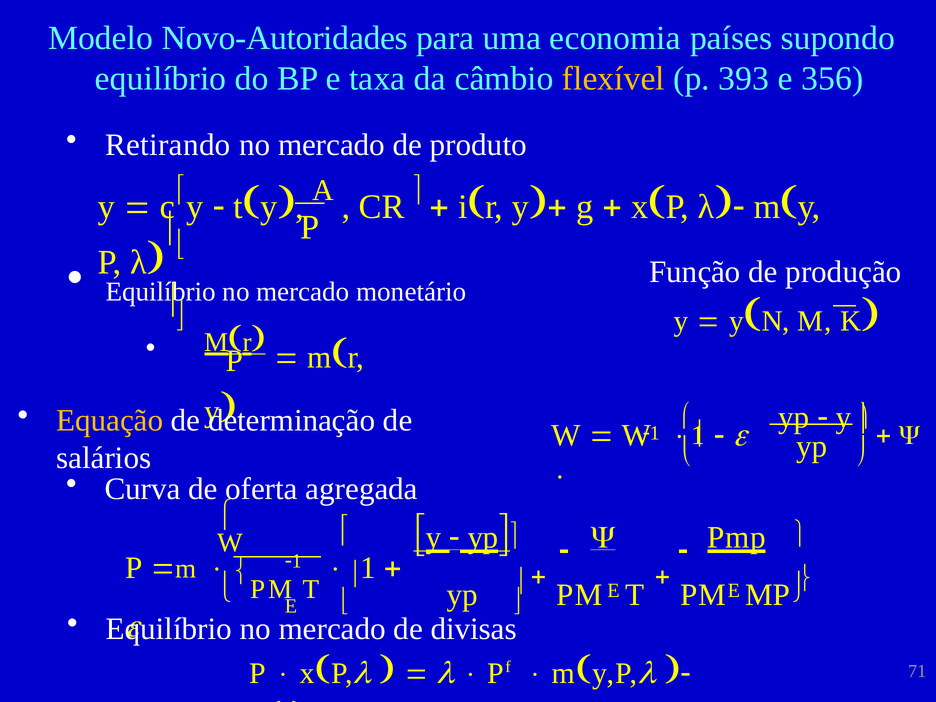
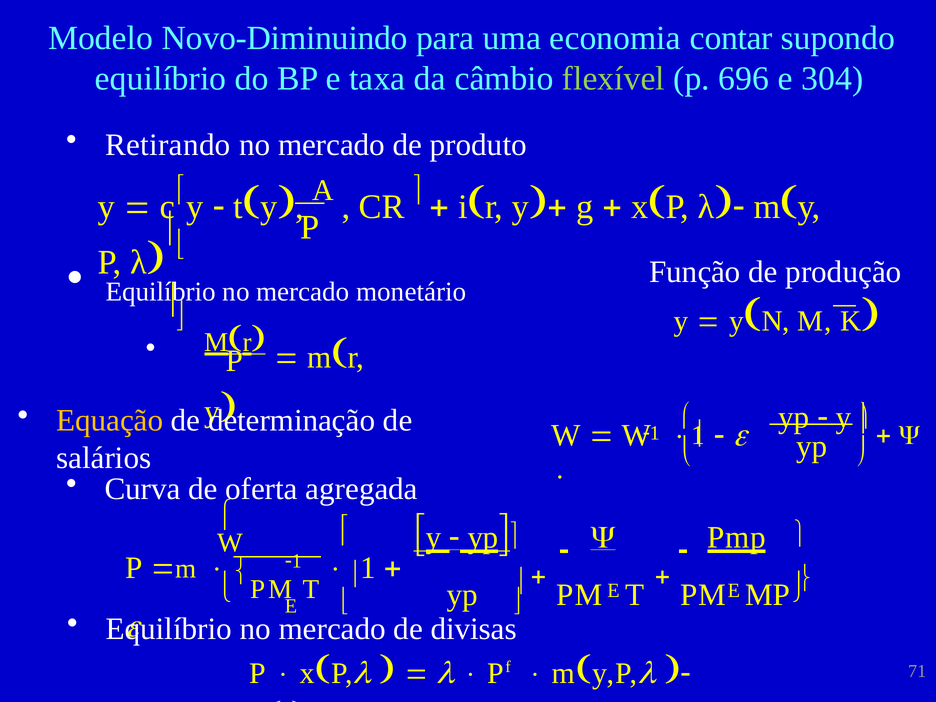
Novo-Autoridades: Novo-Autoridades -> Novo-Diminuindo
países: países -> contar
flexível colour: yellow -> light green
393: 393 -> 696
356: 356 -> 304
